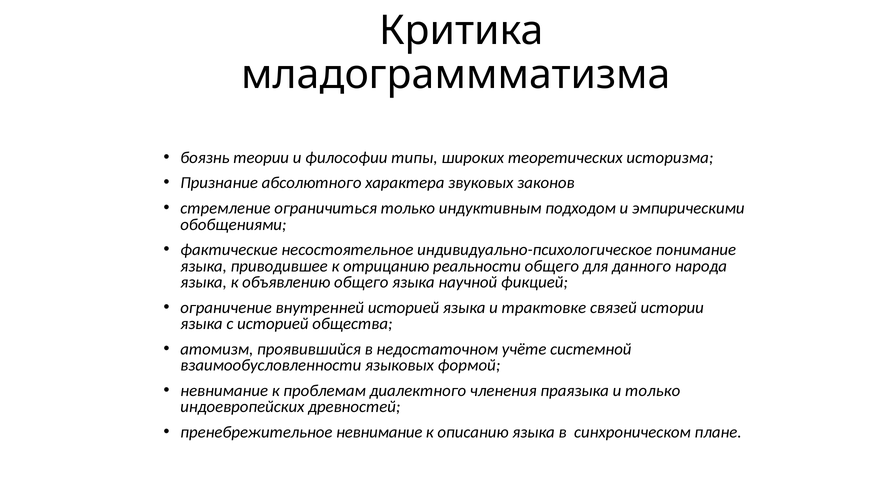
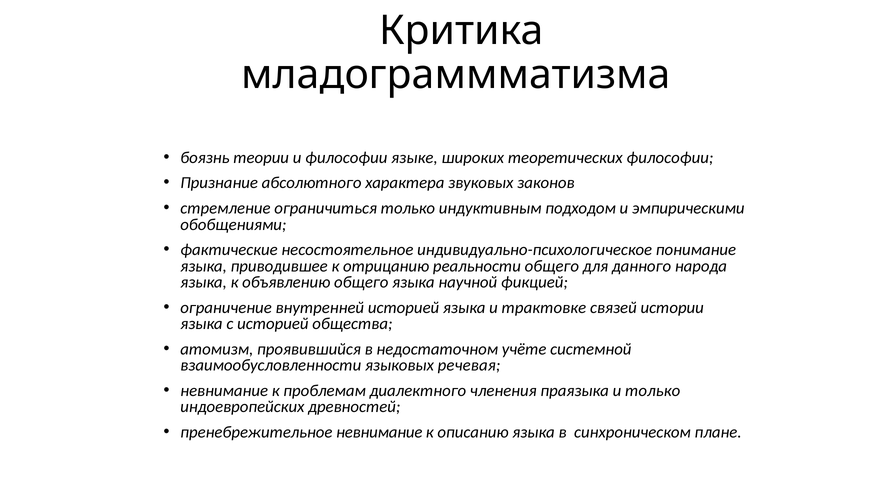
типы: типы -> языке
теоретических историзма: историзма -> философии
формой: формой -> речевая
